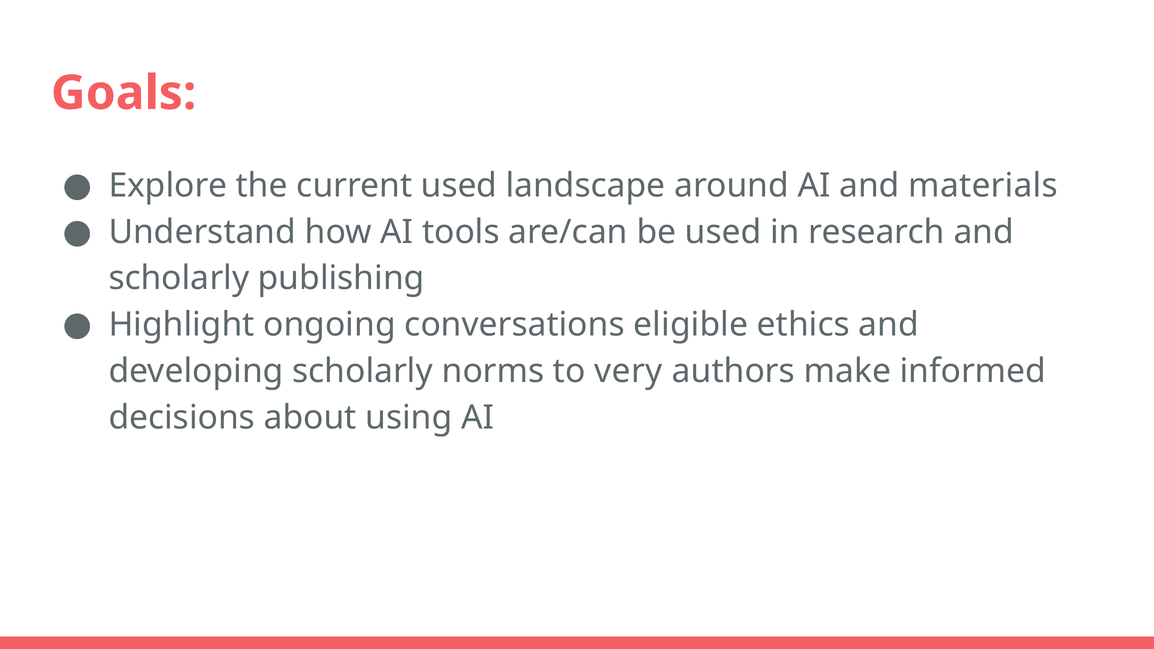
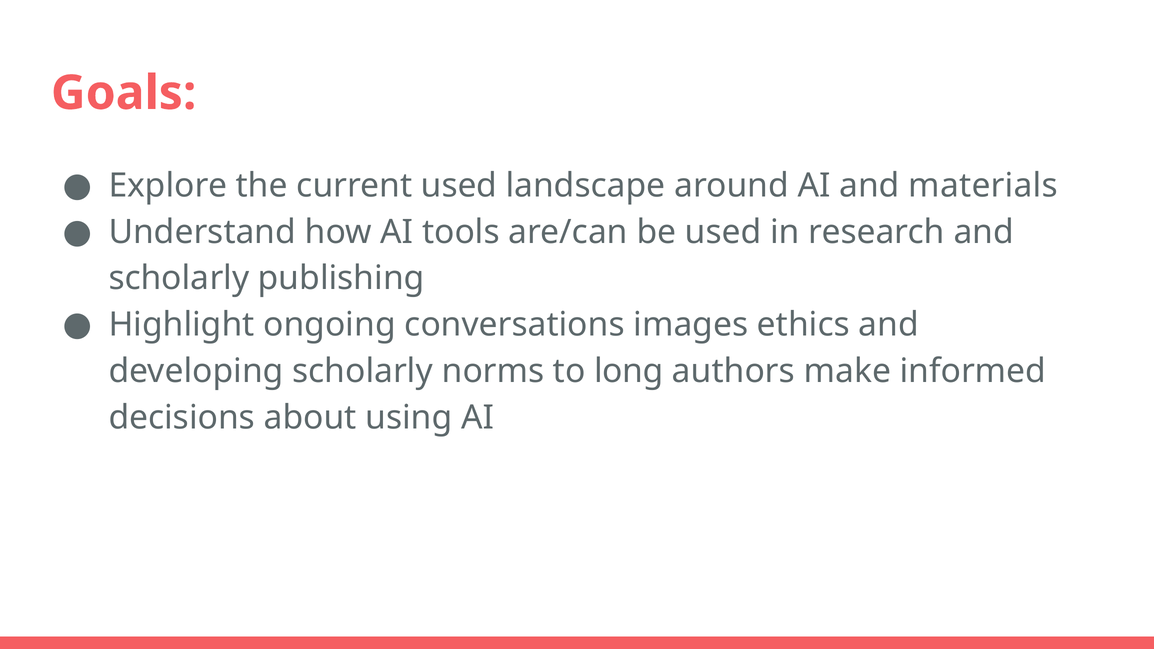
eligible: eligible -> images
very: very -> long
